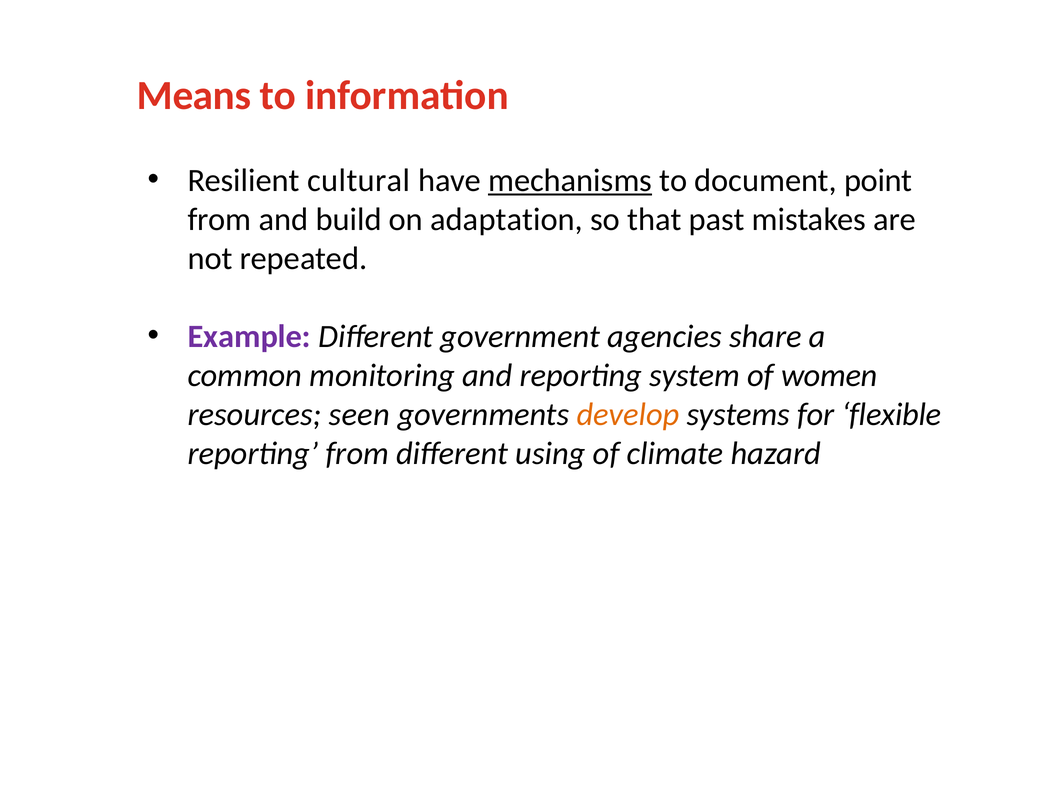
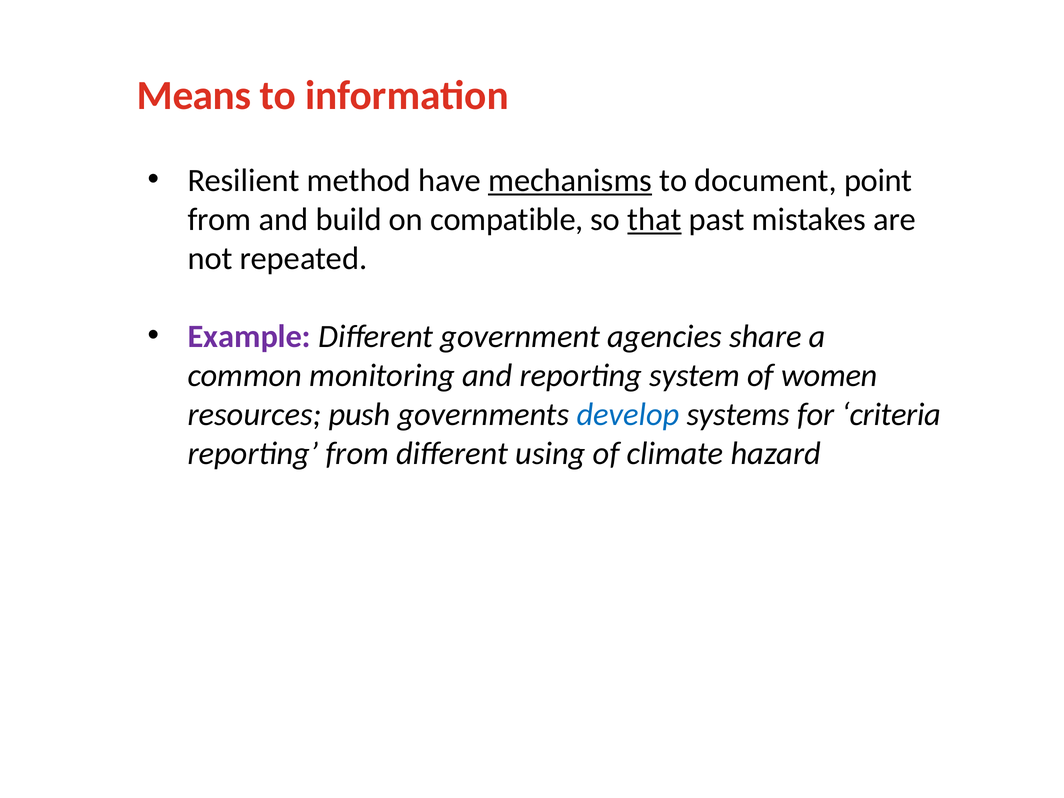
cultural: cultural -> method
adaptation: adaptation -> compatible
that underline: none -> present
seen: seen -> push
develop colour: orange -> blue
flexible: flexible -> criteria
